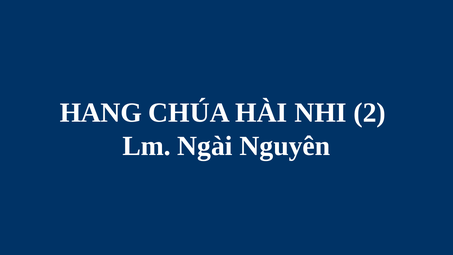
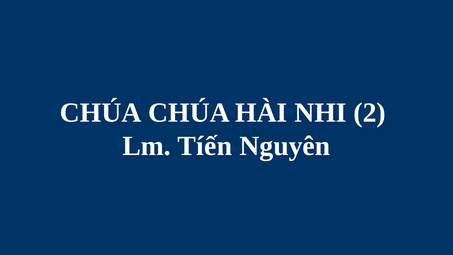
HANG at (101, 113): HANG -> CHÚA
Ngài: Ngài -> Tíến
